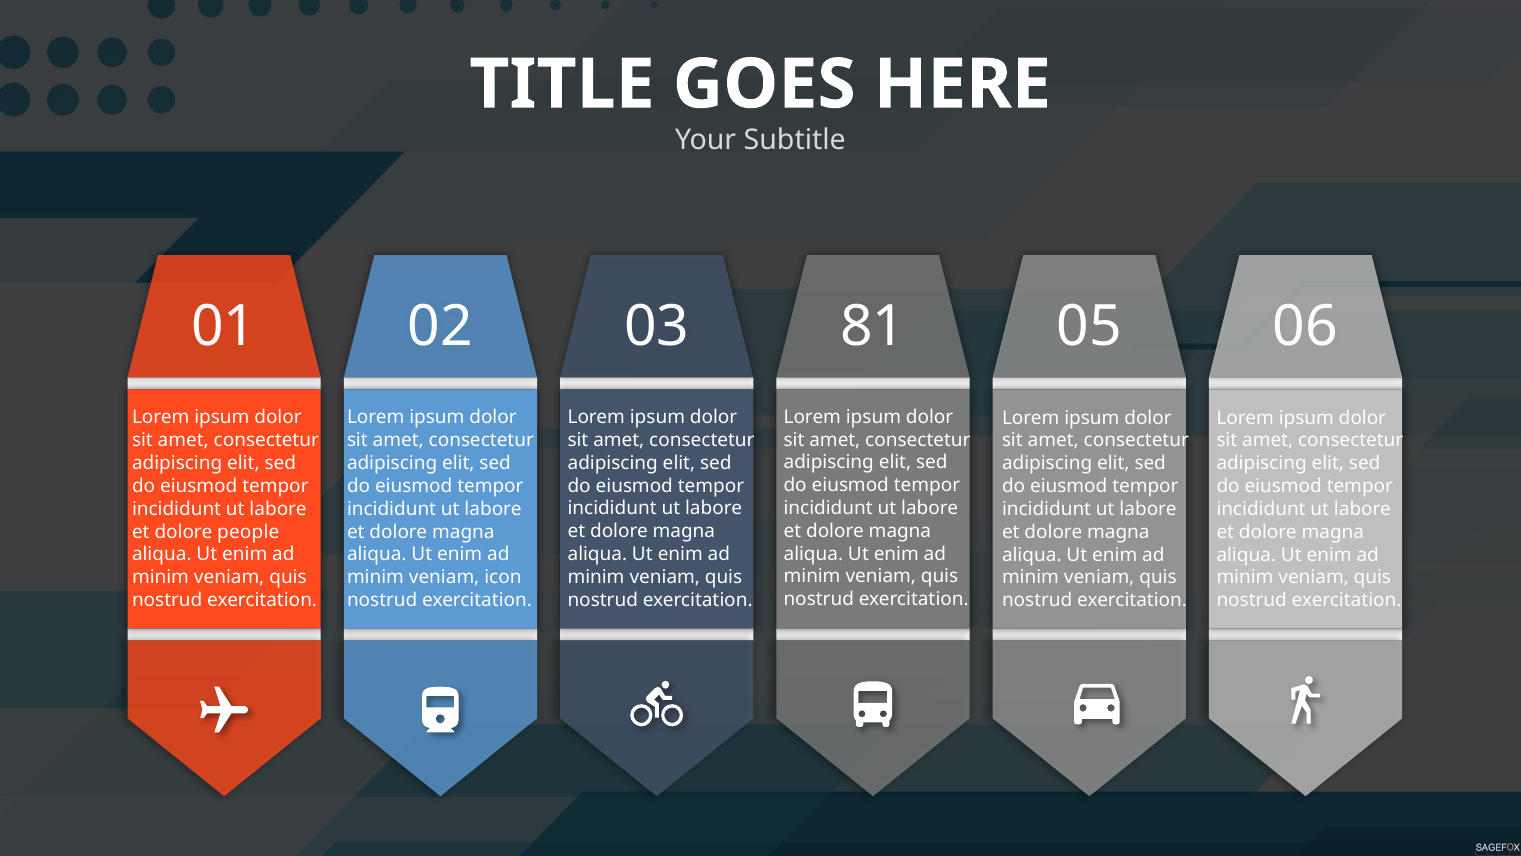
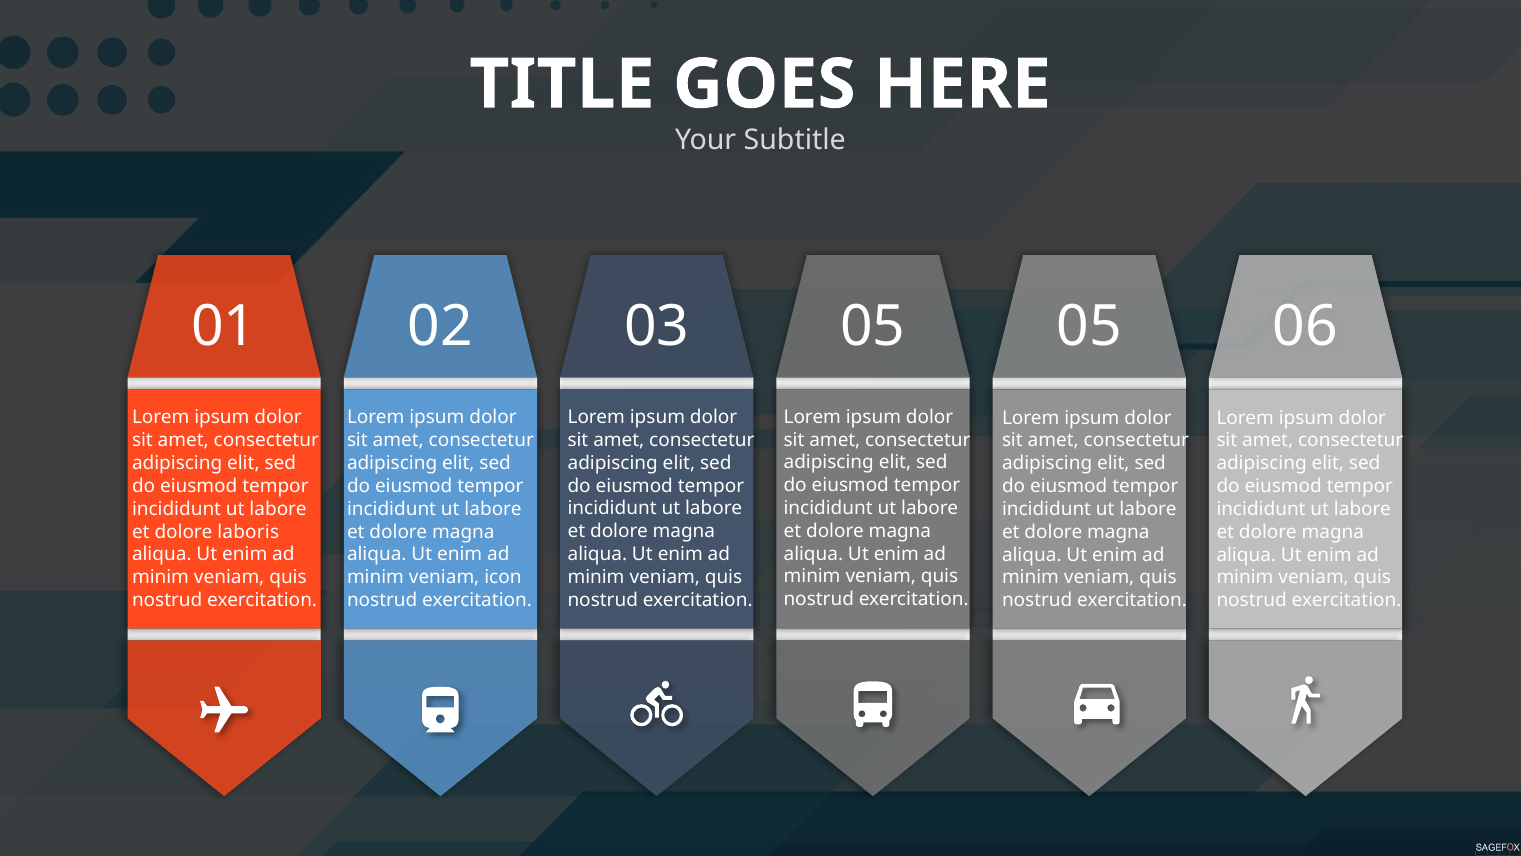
03 81: 81 -> 05
people: people -> laboris
